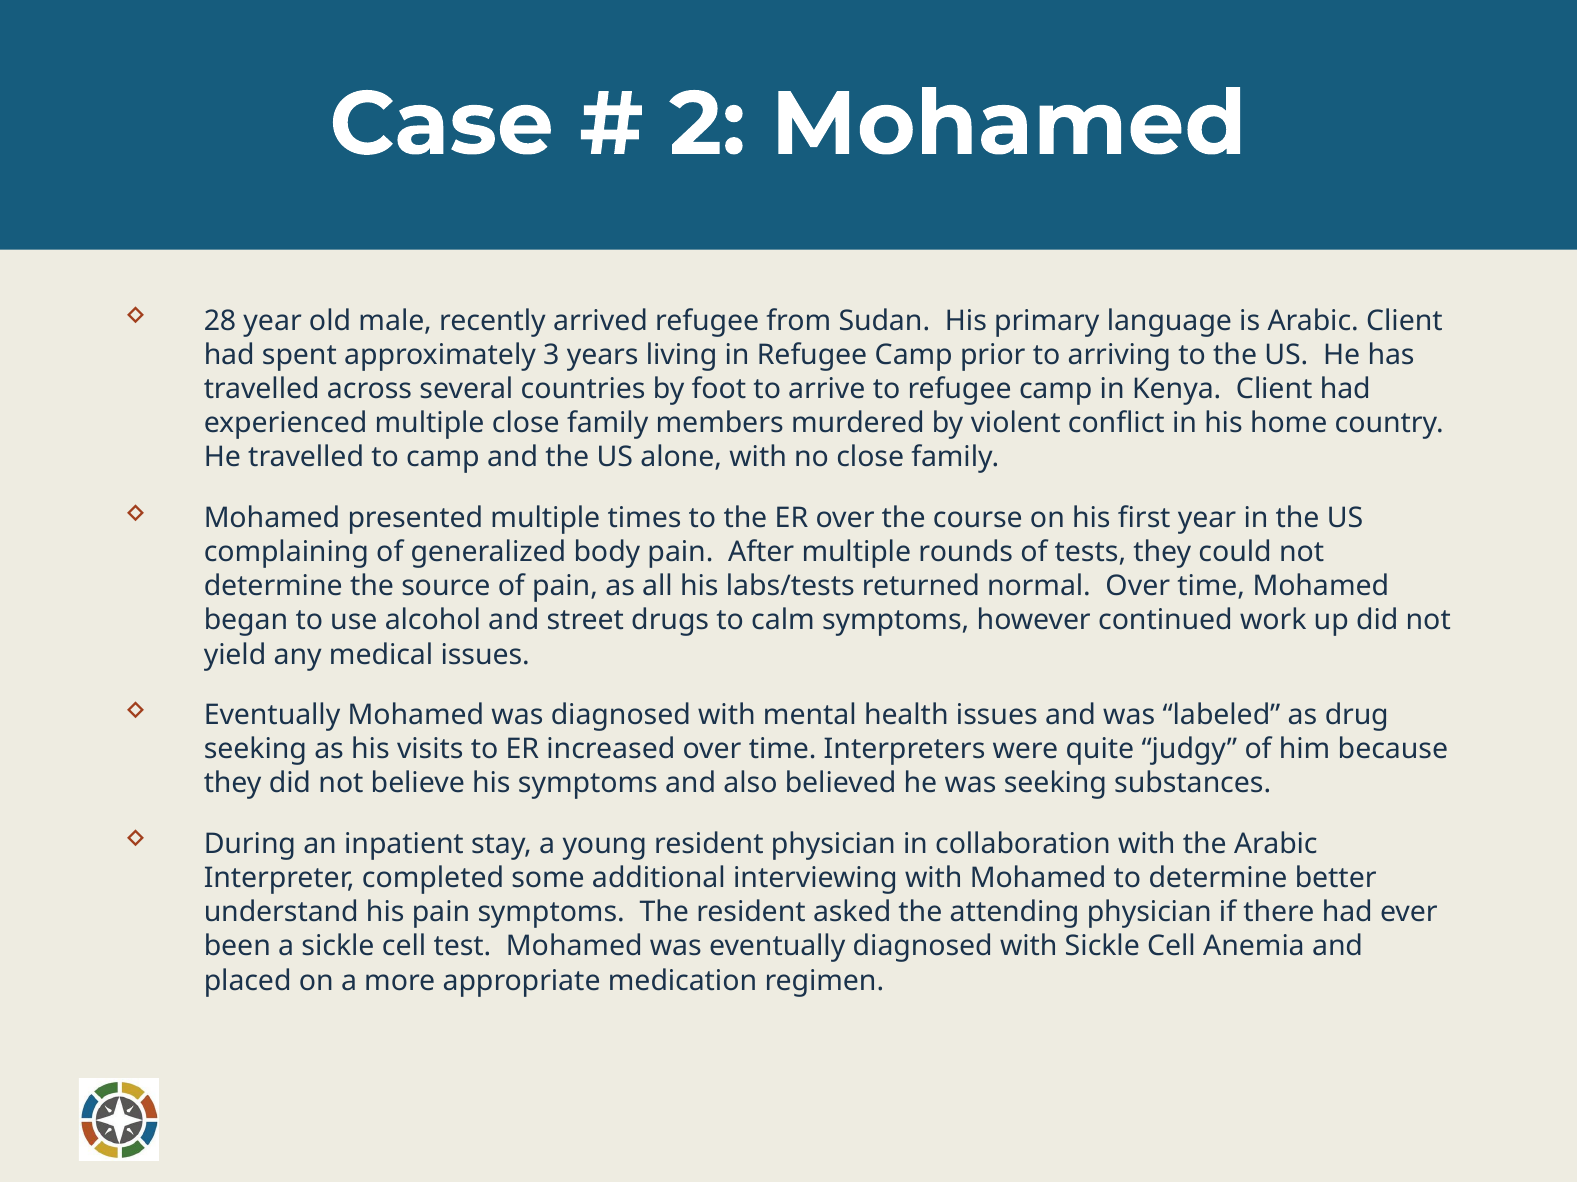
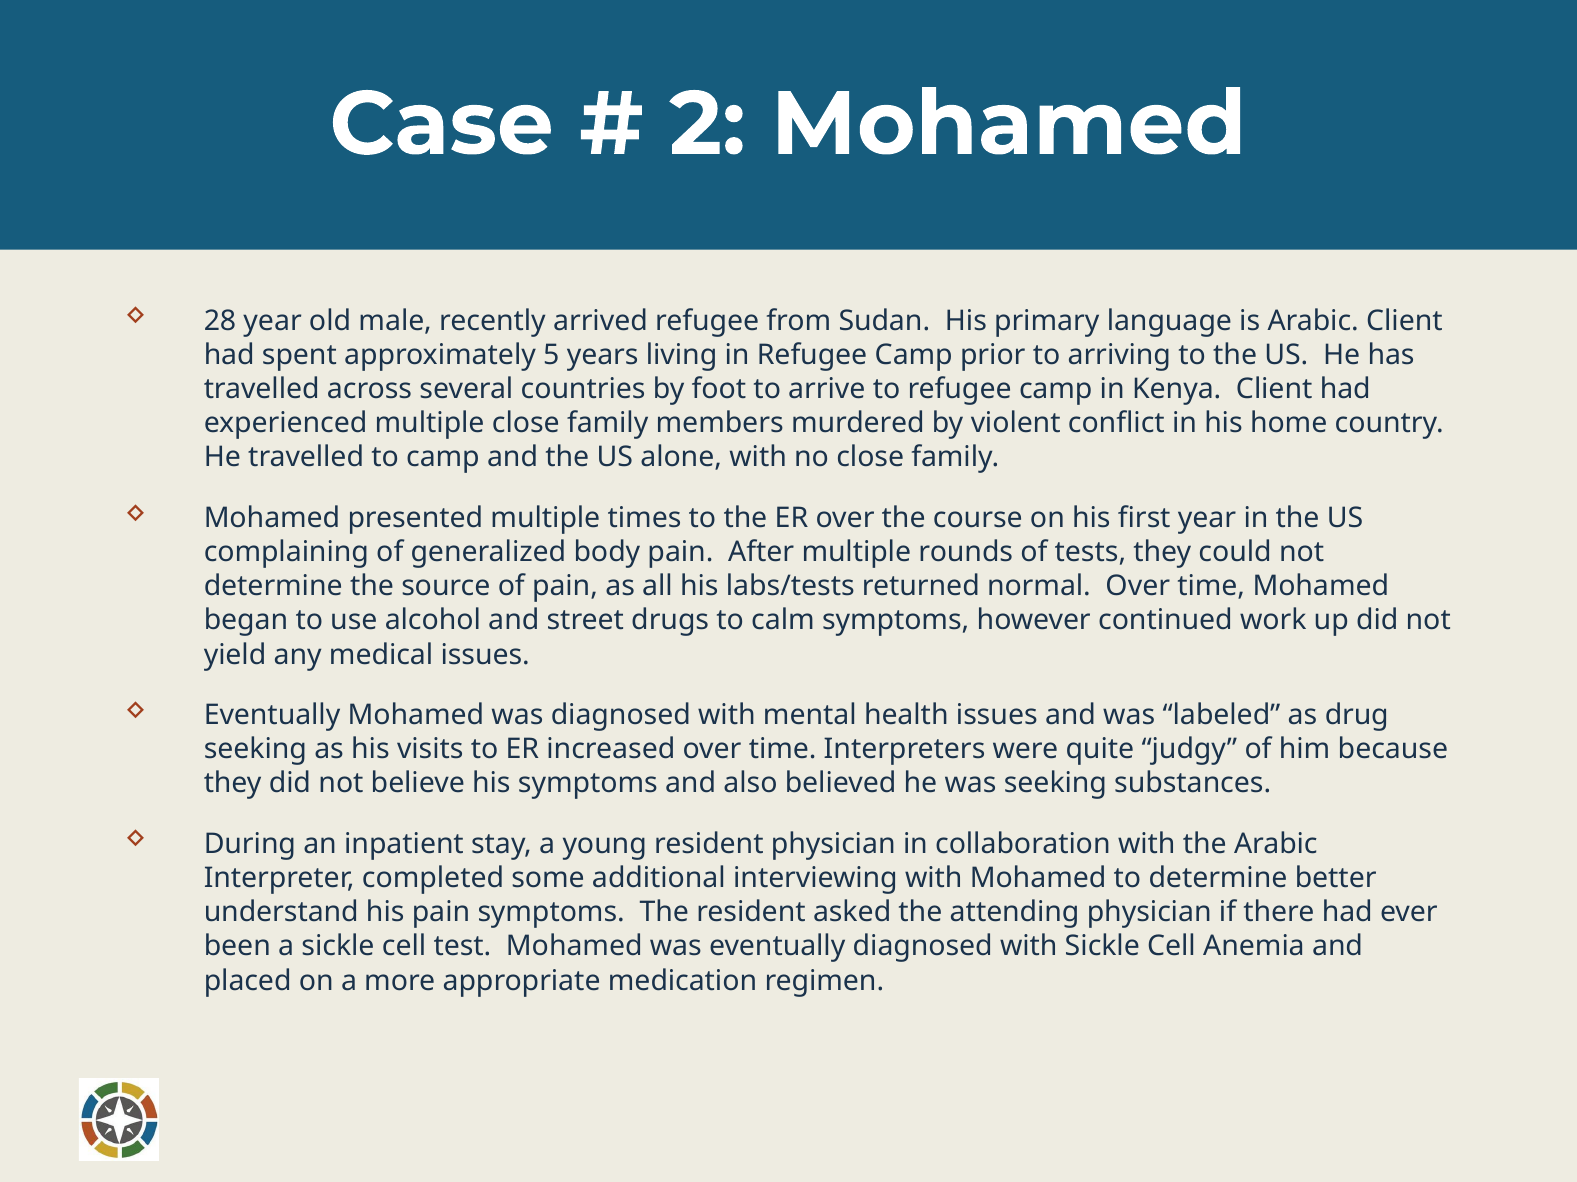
3: 3 -> 5
